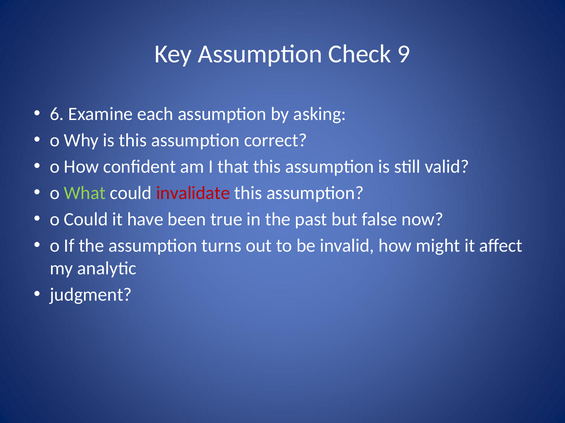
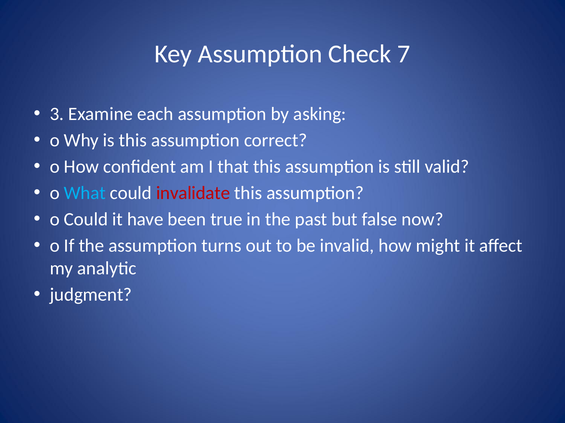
9: 9 -> 7
6: 6 -> 3
What colour: light green -> light blue
